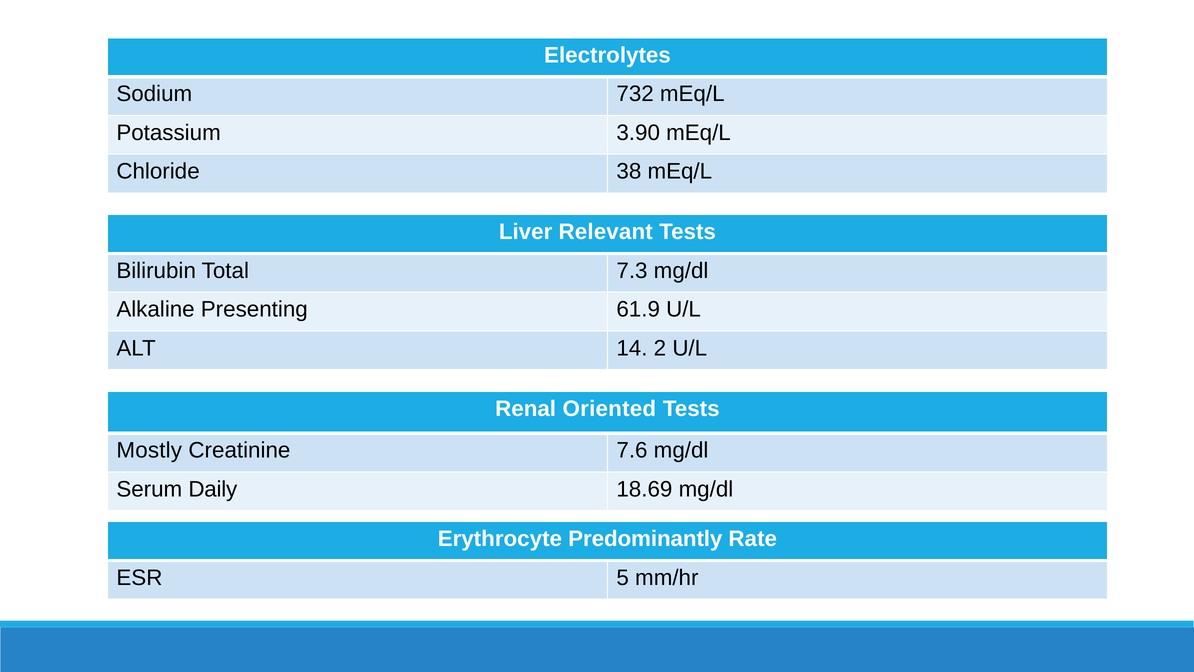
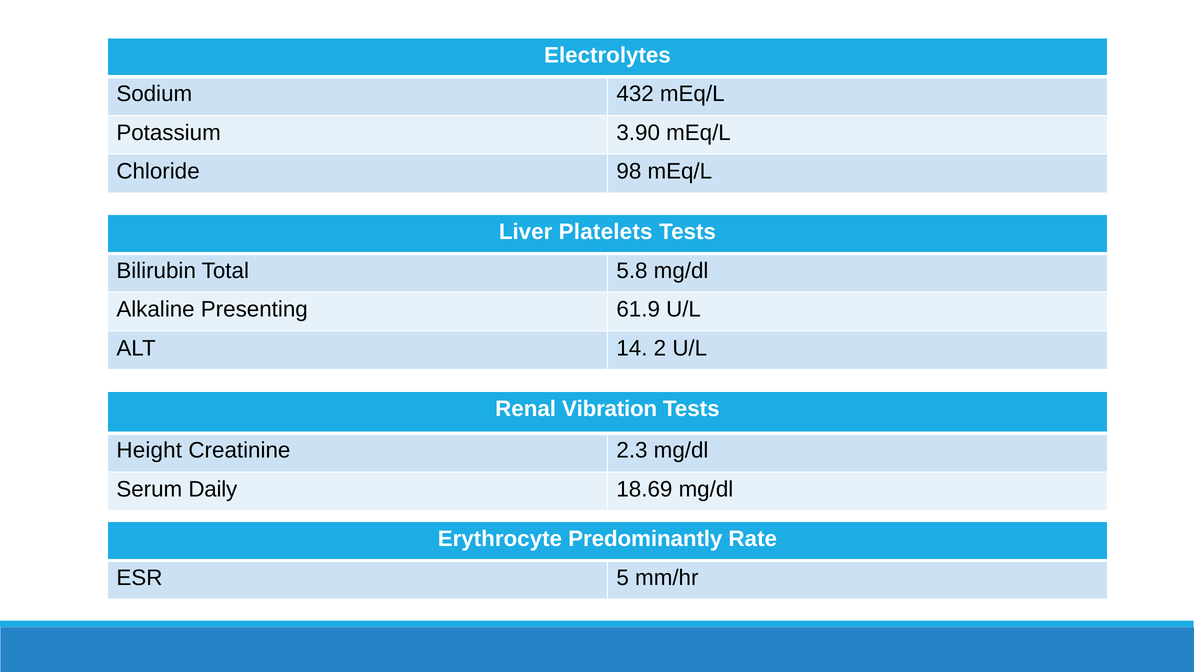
732: 732 -> 432
38: 38 -> 98
Relevant: Relevant -> Platelets
7.3: 7.3 -> 5.8
Oriented: Oriented -> Vibration
Mostly: Mostly -> Height
7.6: 7.6 -> 2.3
